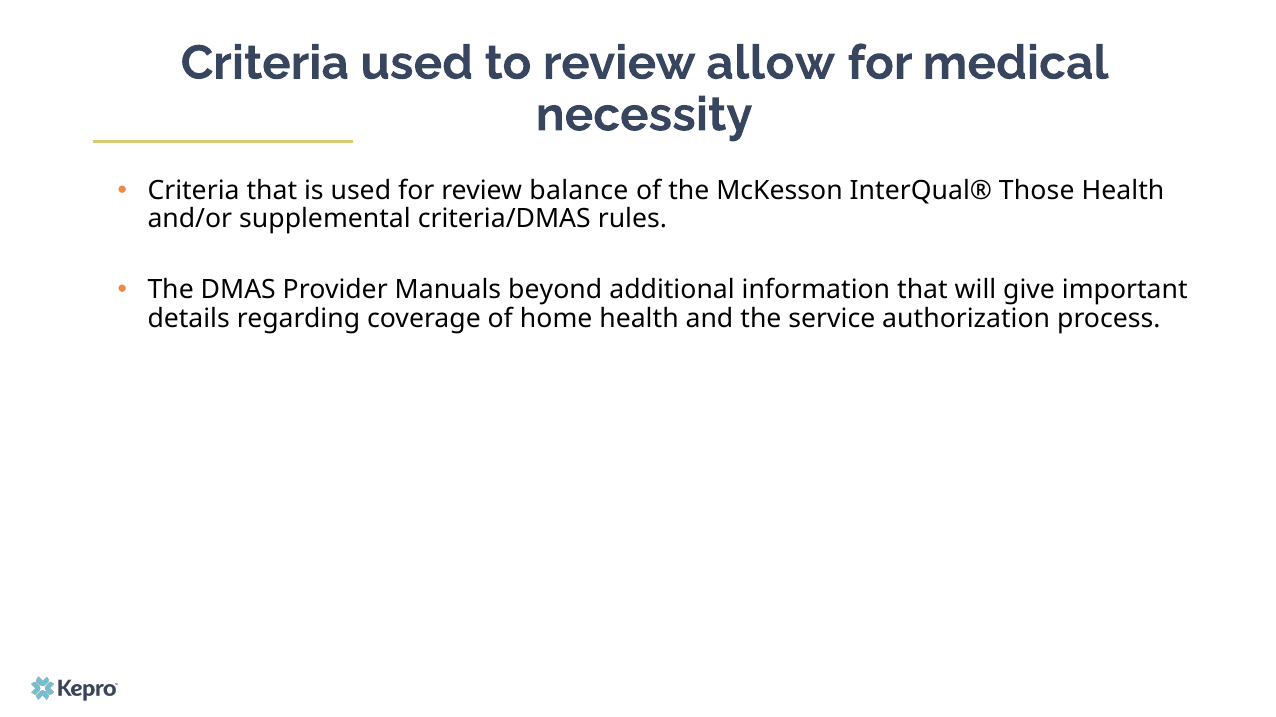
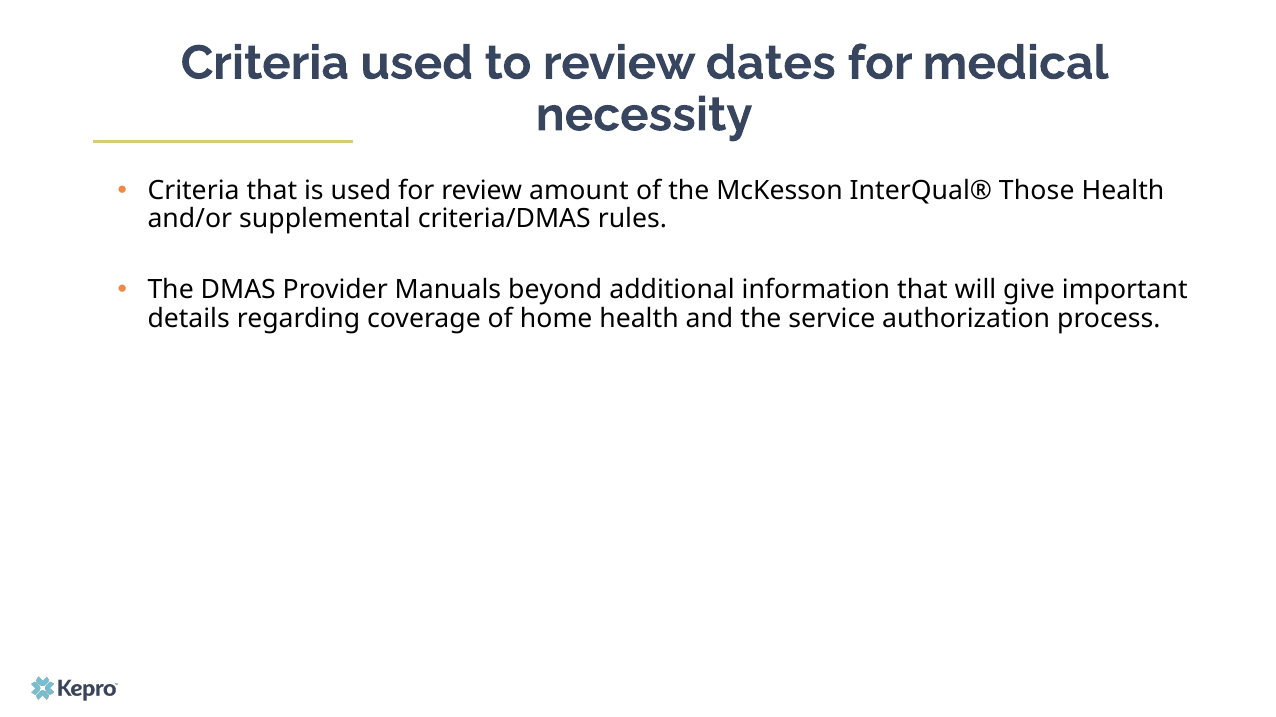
allow: allow -> dates
balance: balance -> amount
